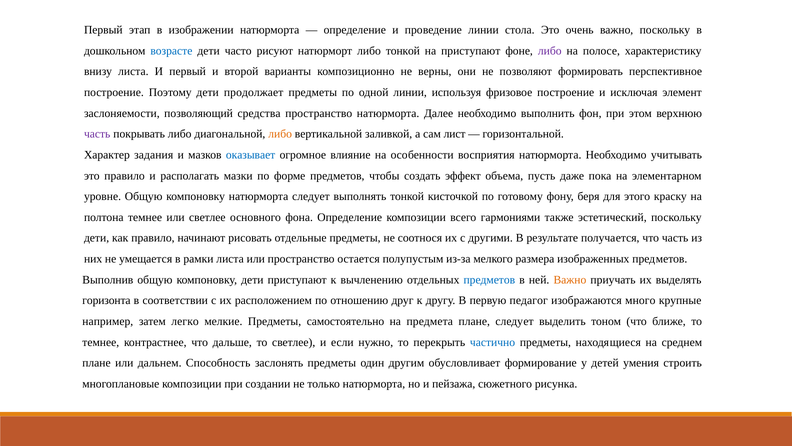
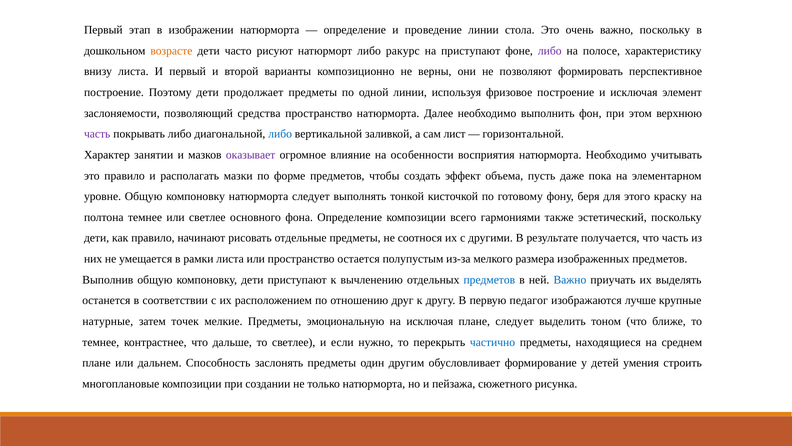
возрасте colour: blue -> orange
либо тонкой: тонкой -> ракурс
либо at (280, 134) colour: orange -> blue
задания: задания -> занятии
оказывает colour: blue -> purple
Важно at (570, 279) colour: orange -> blue
горизонта: горизонта -> останется
много: много -> лучше
например: например -> натурные
легко: легко -> точек
самостоятельно: самостоятельно -> эмоциональную
на предмета: предмета -> исключая
